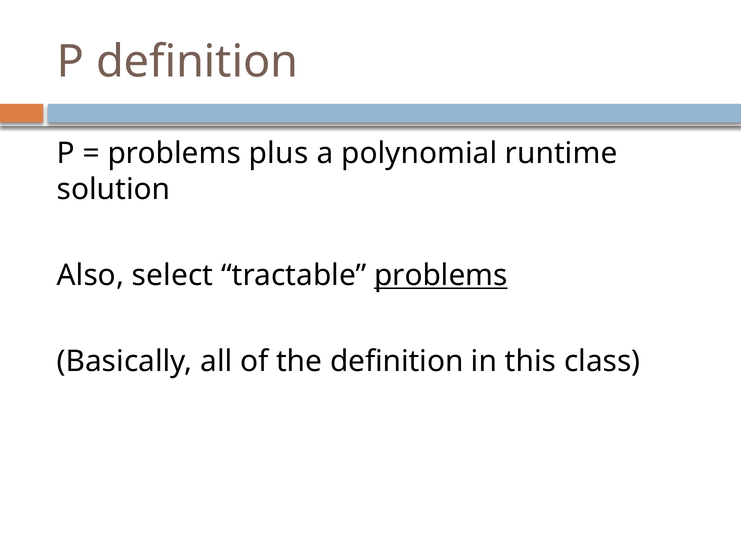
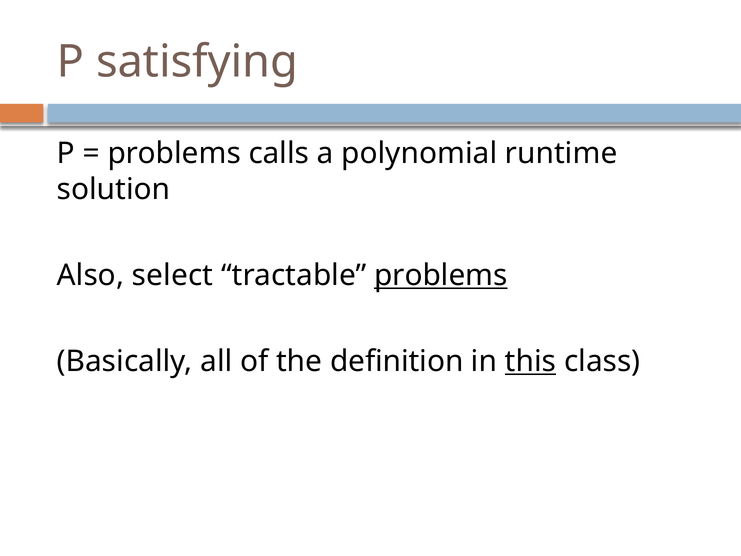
P definition: definition -> satisfying
plus: plus -> calls
this underline: none -> present
